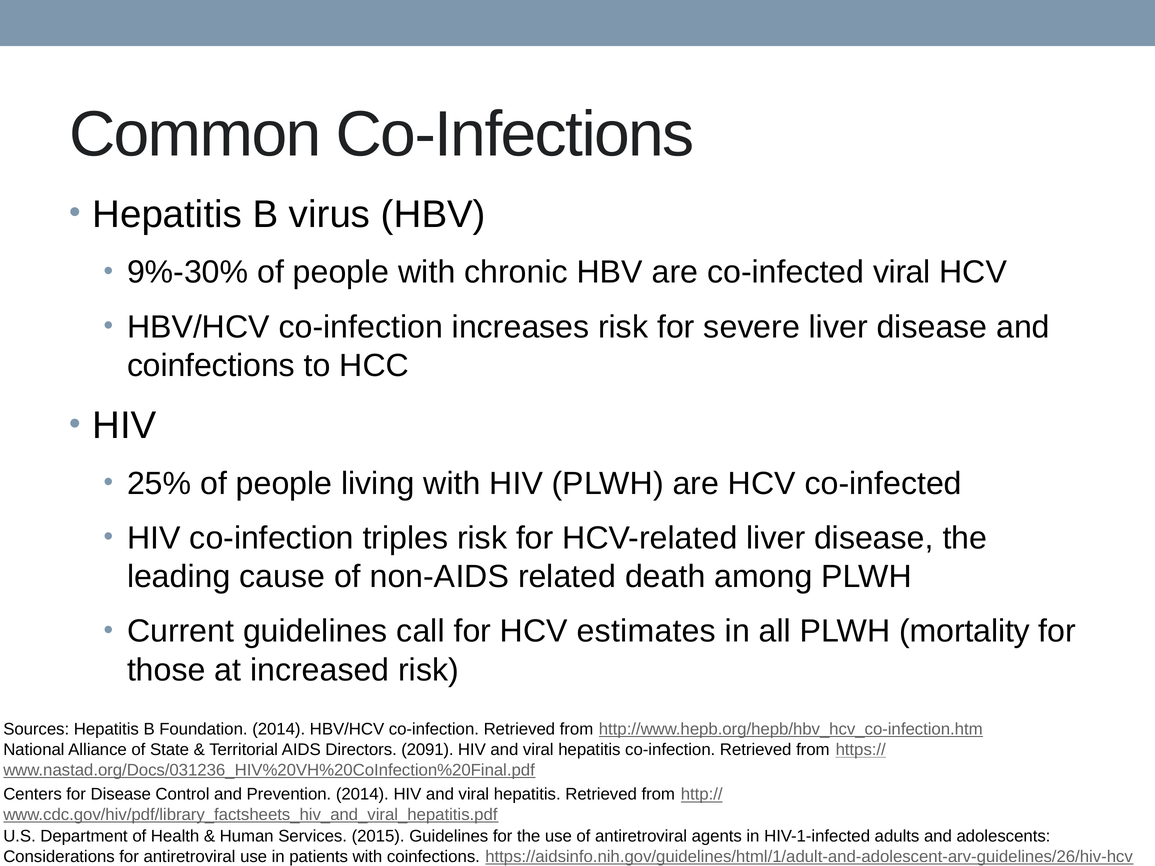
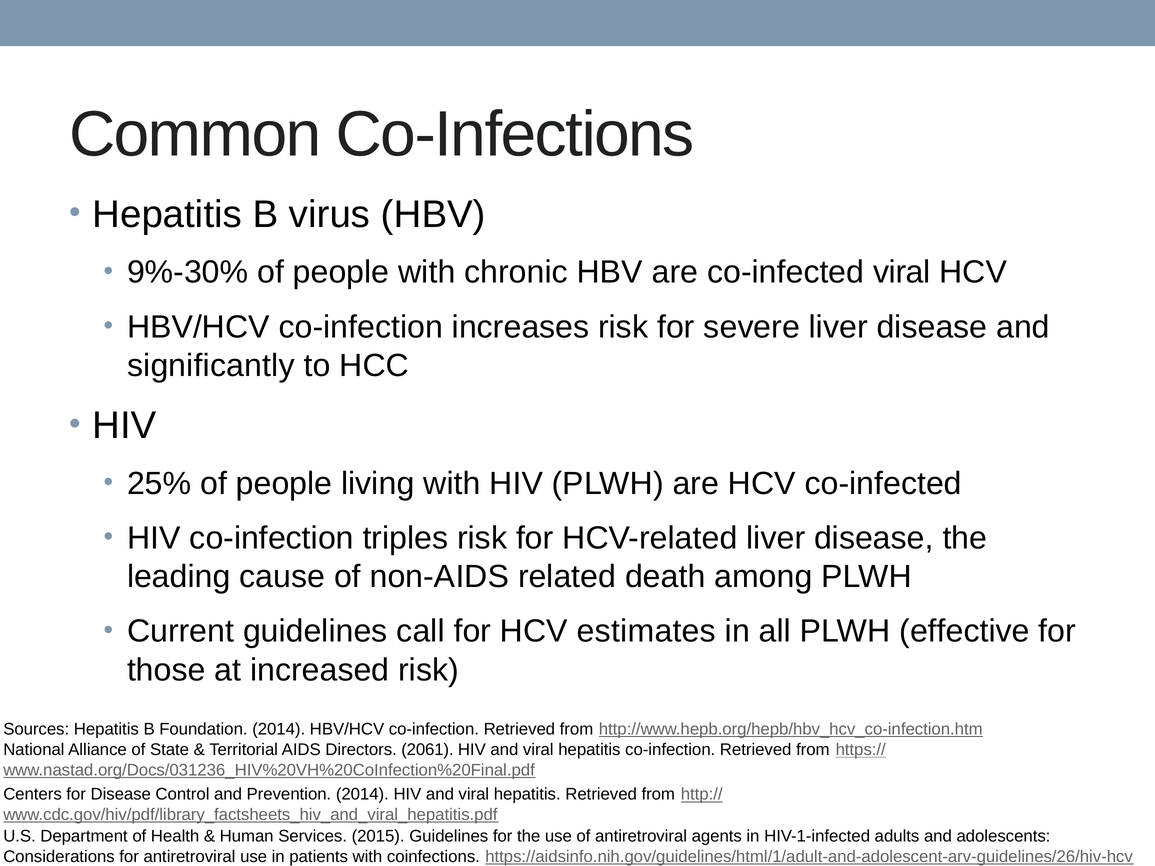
coinfections at (211, 366): coinfections -> significantly
mortality: mortality -> effective
2091: 2091 -> 2061
